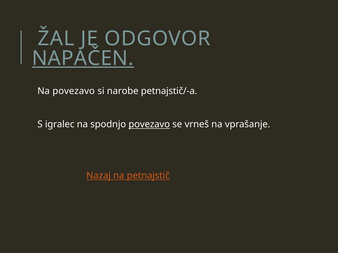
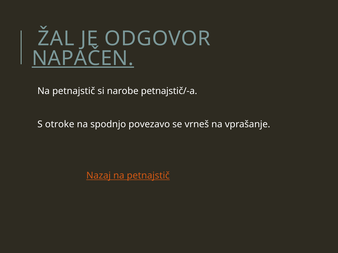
povezavo at (74, 91): povezavo -> petnajstič
igralec: igralec -> otroke
povezavo at (149, 125) underline: present -> none
